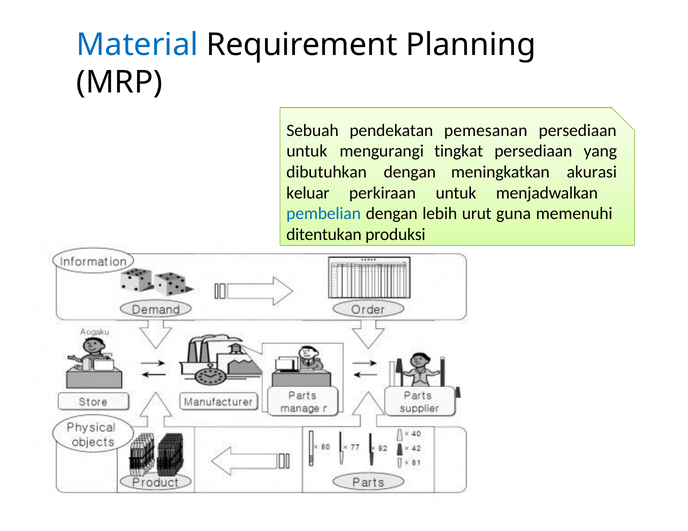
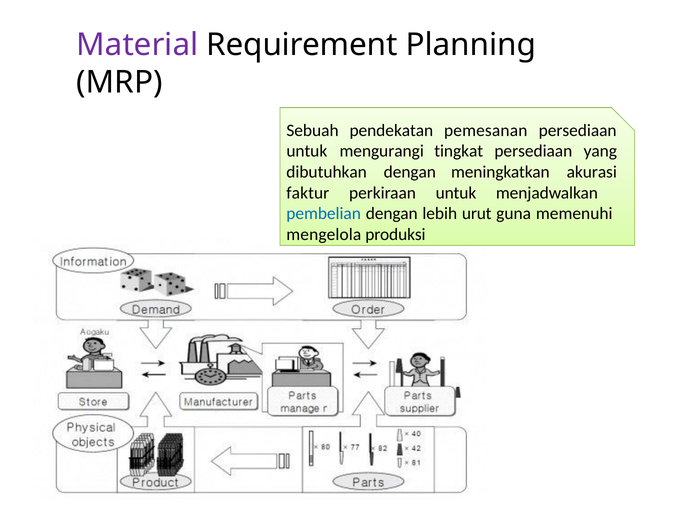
Material colour: blue -> purple
keluar: keluar -> faktur
ditentukan: ditentukan -> mengelola
